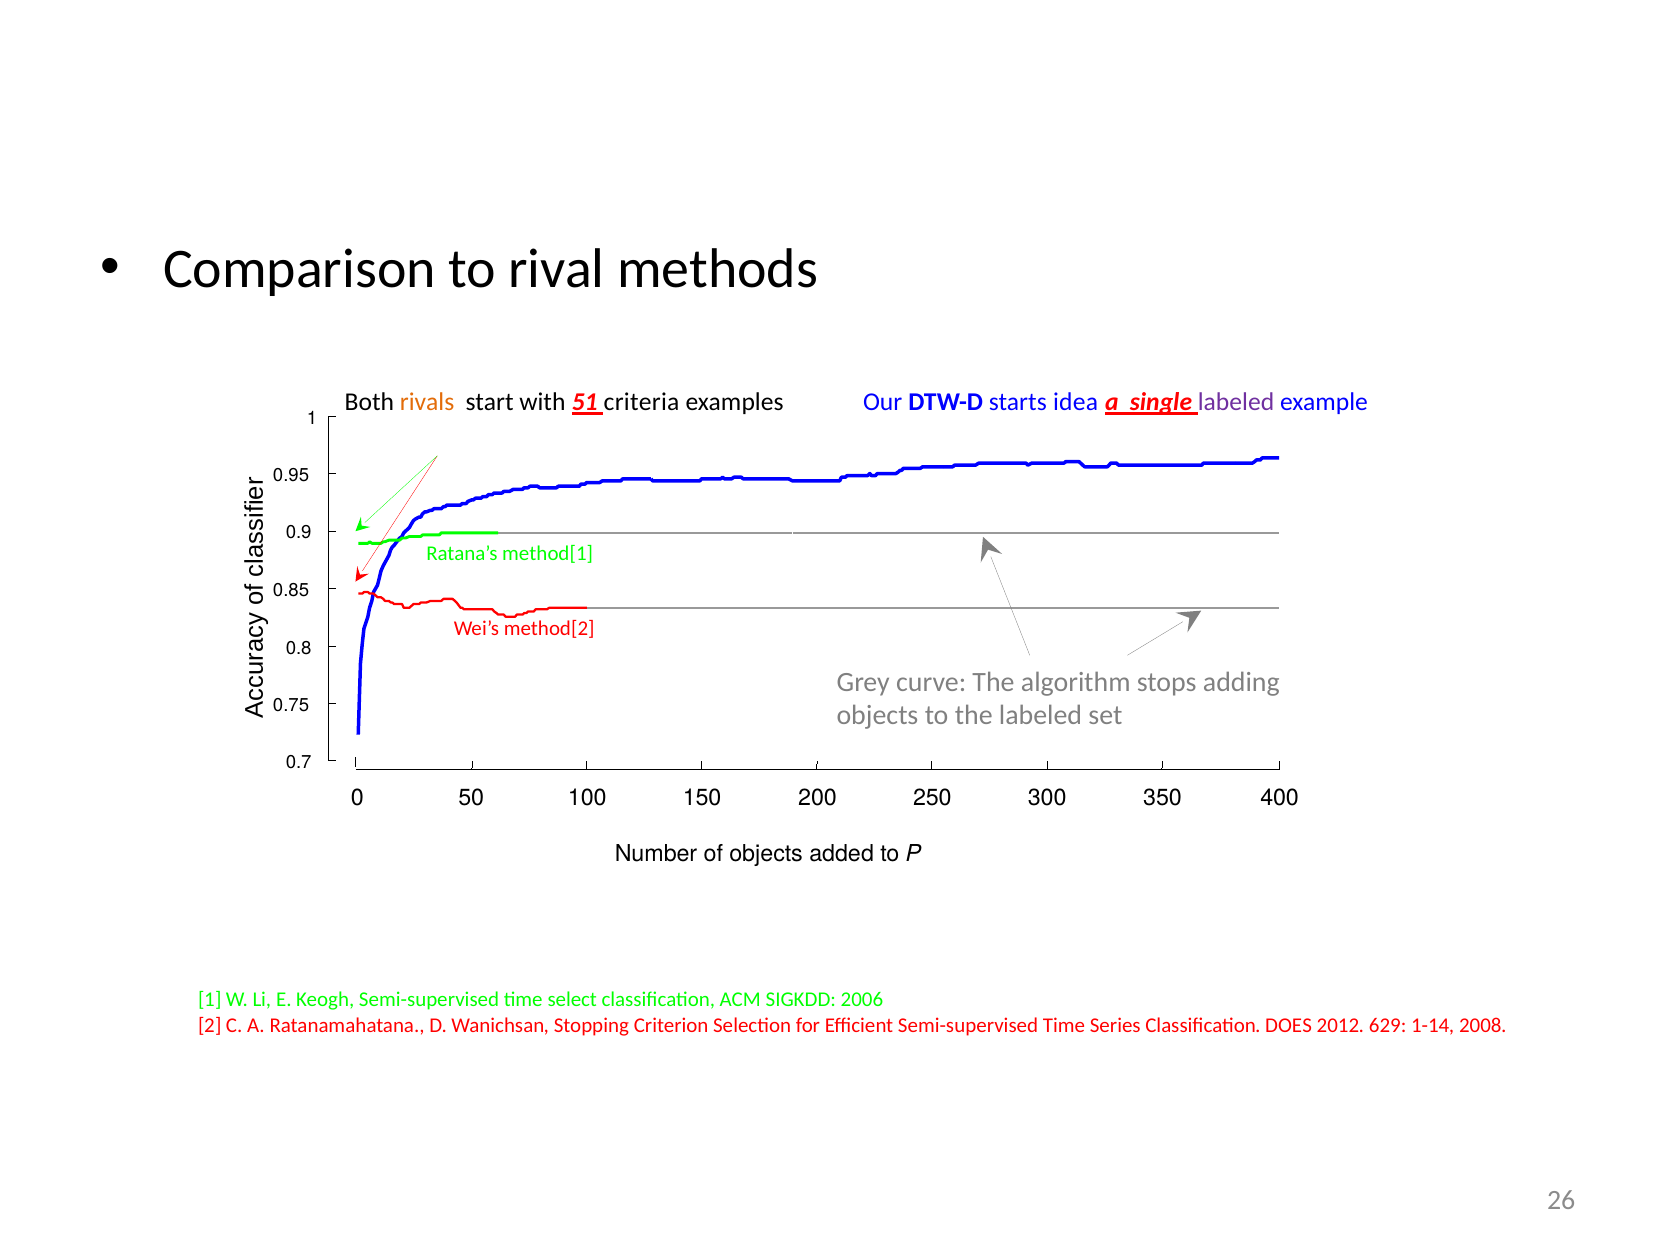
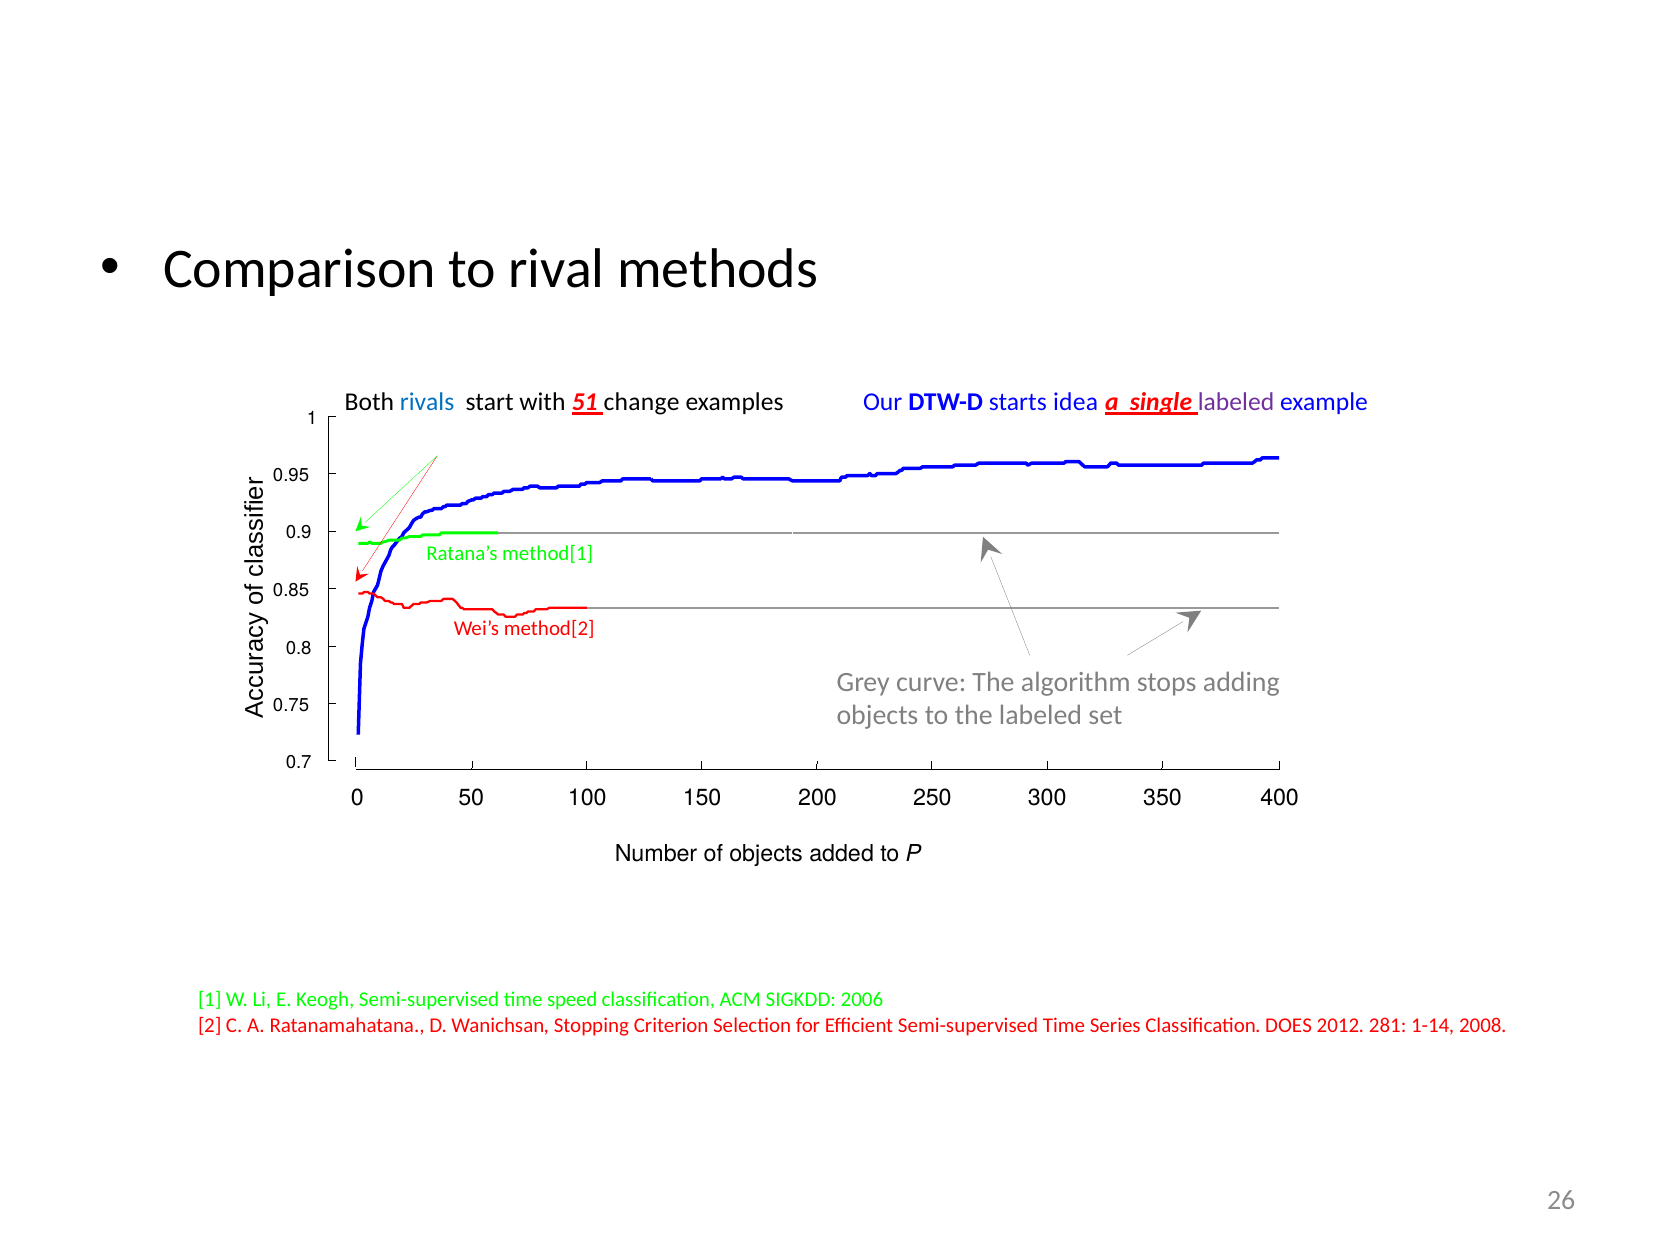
rivals colour: orange -> blue
criteria: criteria -> change
select: select -> speed
629: 629 -> 281
